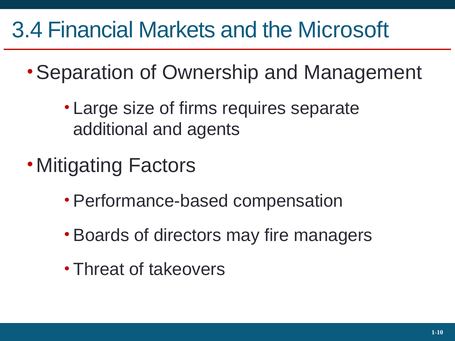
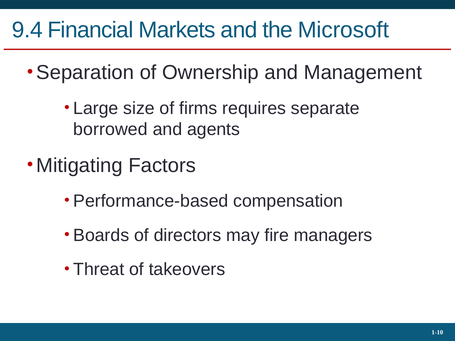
3.4: 3.4 -> 9.4
additional: additional -> borrowed
